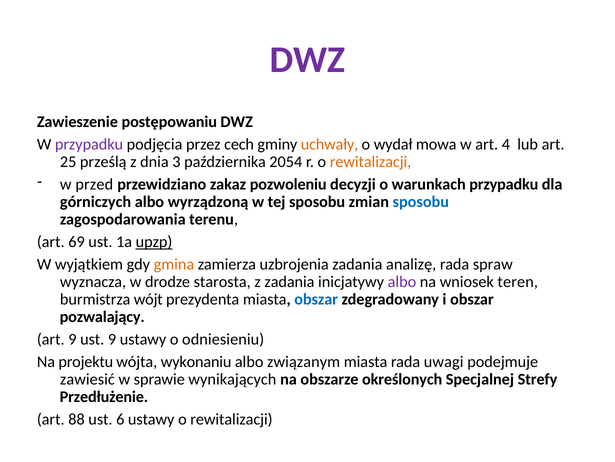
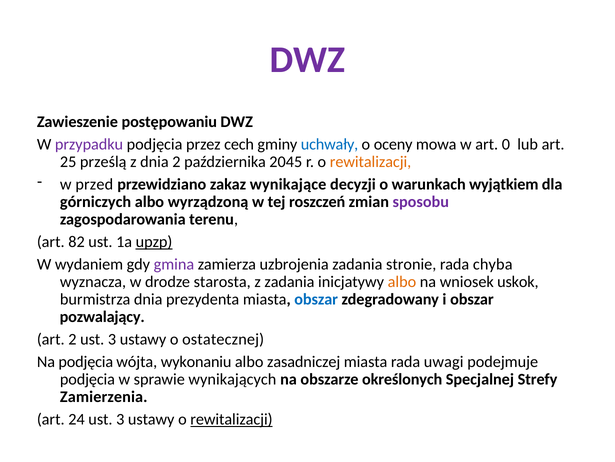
uchwały colour: orange -> blue
wydał: wydał -> oceny
4: 4 -> 0
dnia 3: 3 -> 2
2054: 2054 -> 2045
pozwoleniu: pozwoleniu -> wynikające
warunkach przypadku: przypadku -> wyjątkiem
tej sposobu: sposobu -> roszczeń
sposobu at (421, 202) colour: blue -> purple
69: 69 -> 82
wyjątkiem: wyjątkiem -> wydaniem
gmina colour: orange -> purple
analizę: analizę -> stronie
spraw: spraw -> chyba
albo at (402, 281) colour: purple -> orange
teren: teren -> uskok
burmistrza wójt: wójt -> dnia
art 9: 9 -> 2
9 at (112, 339): 9 -> 3
odniesieniu: odniesieniu -> ostatecznej
Na projektu: projektu -> podjęcia
związanym: związanym -> zasadniczej
zawiesić at (87, 379): zawiesić -> podjęcia
Przedłużenie: Przedłużenie -> Zamierzenia
88: 88 -> 24
6 at (120, 419): 6 -> 3
rewitalizacji at (231, 419) underline: none -> present
